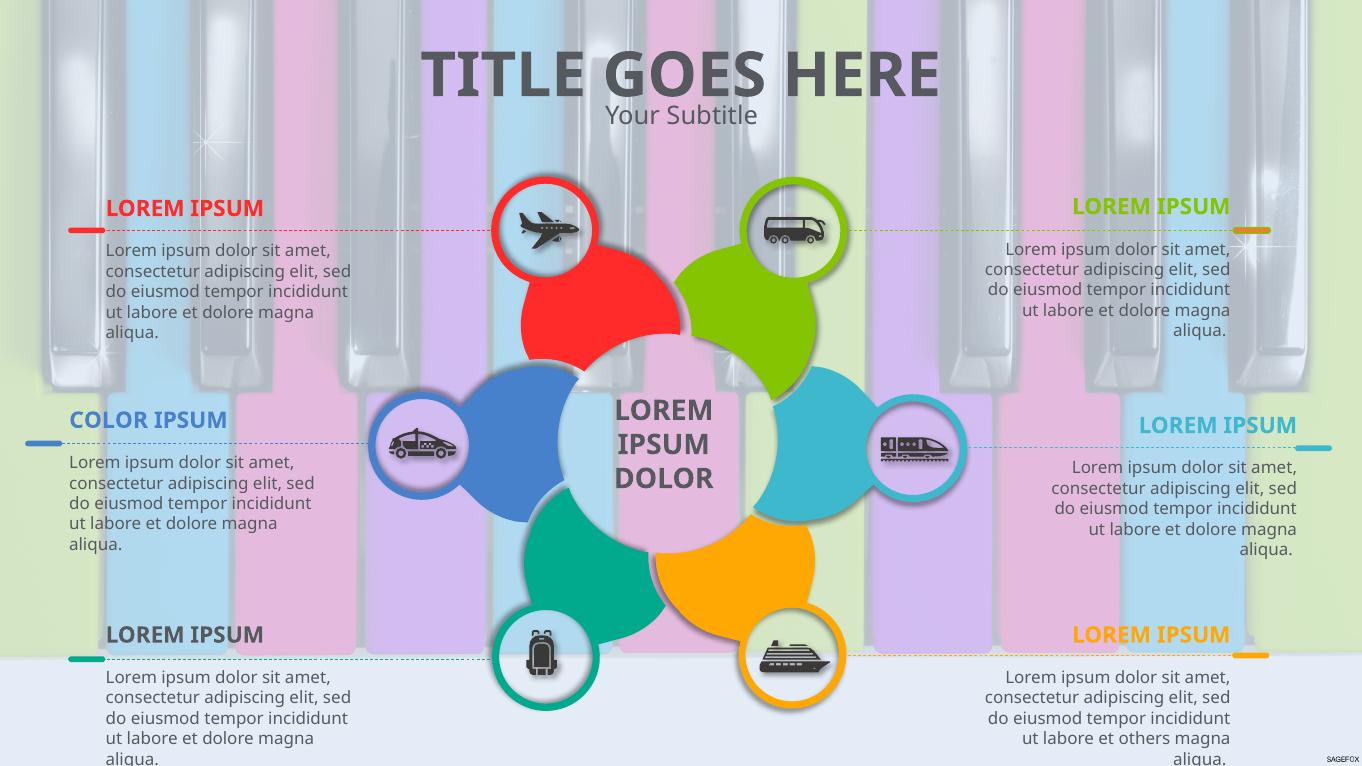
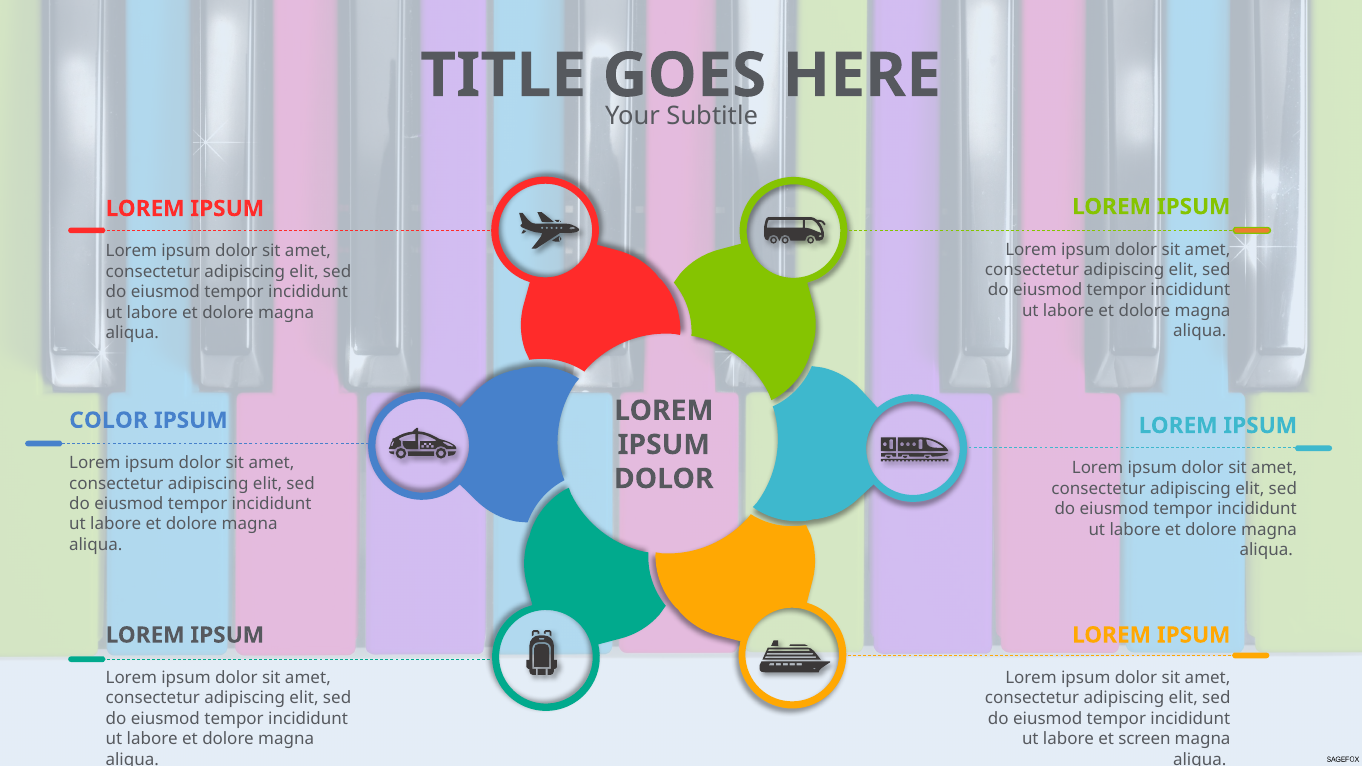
others: others -> screen
